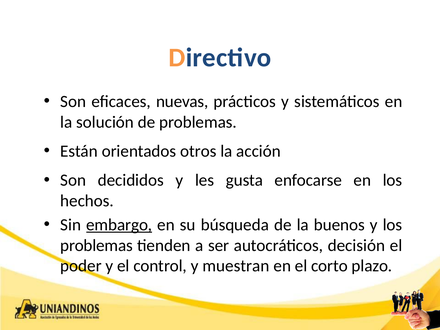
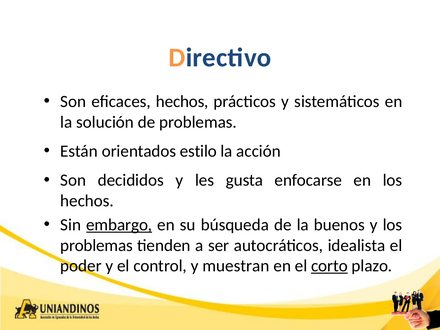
eficaces nuevas: nuevas -> hechos
otros: otros -> estilo
decisión: decisión -> idealista
corto underline: none -> present
